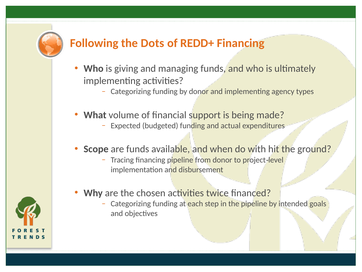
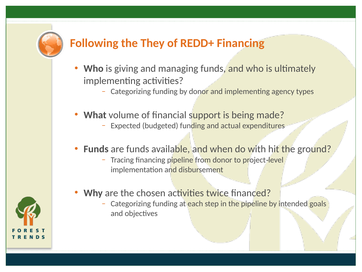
Dots: Dots -> They
Scope at (96, 149): Scope -> Funds
